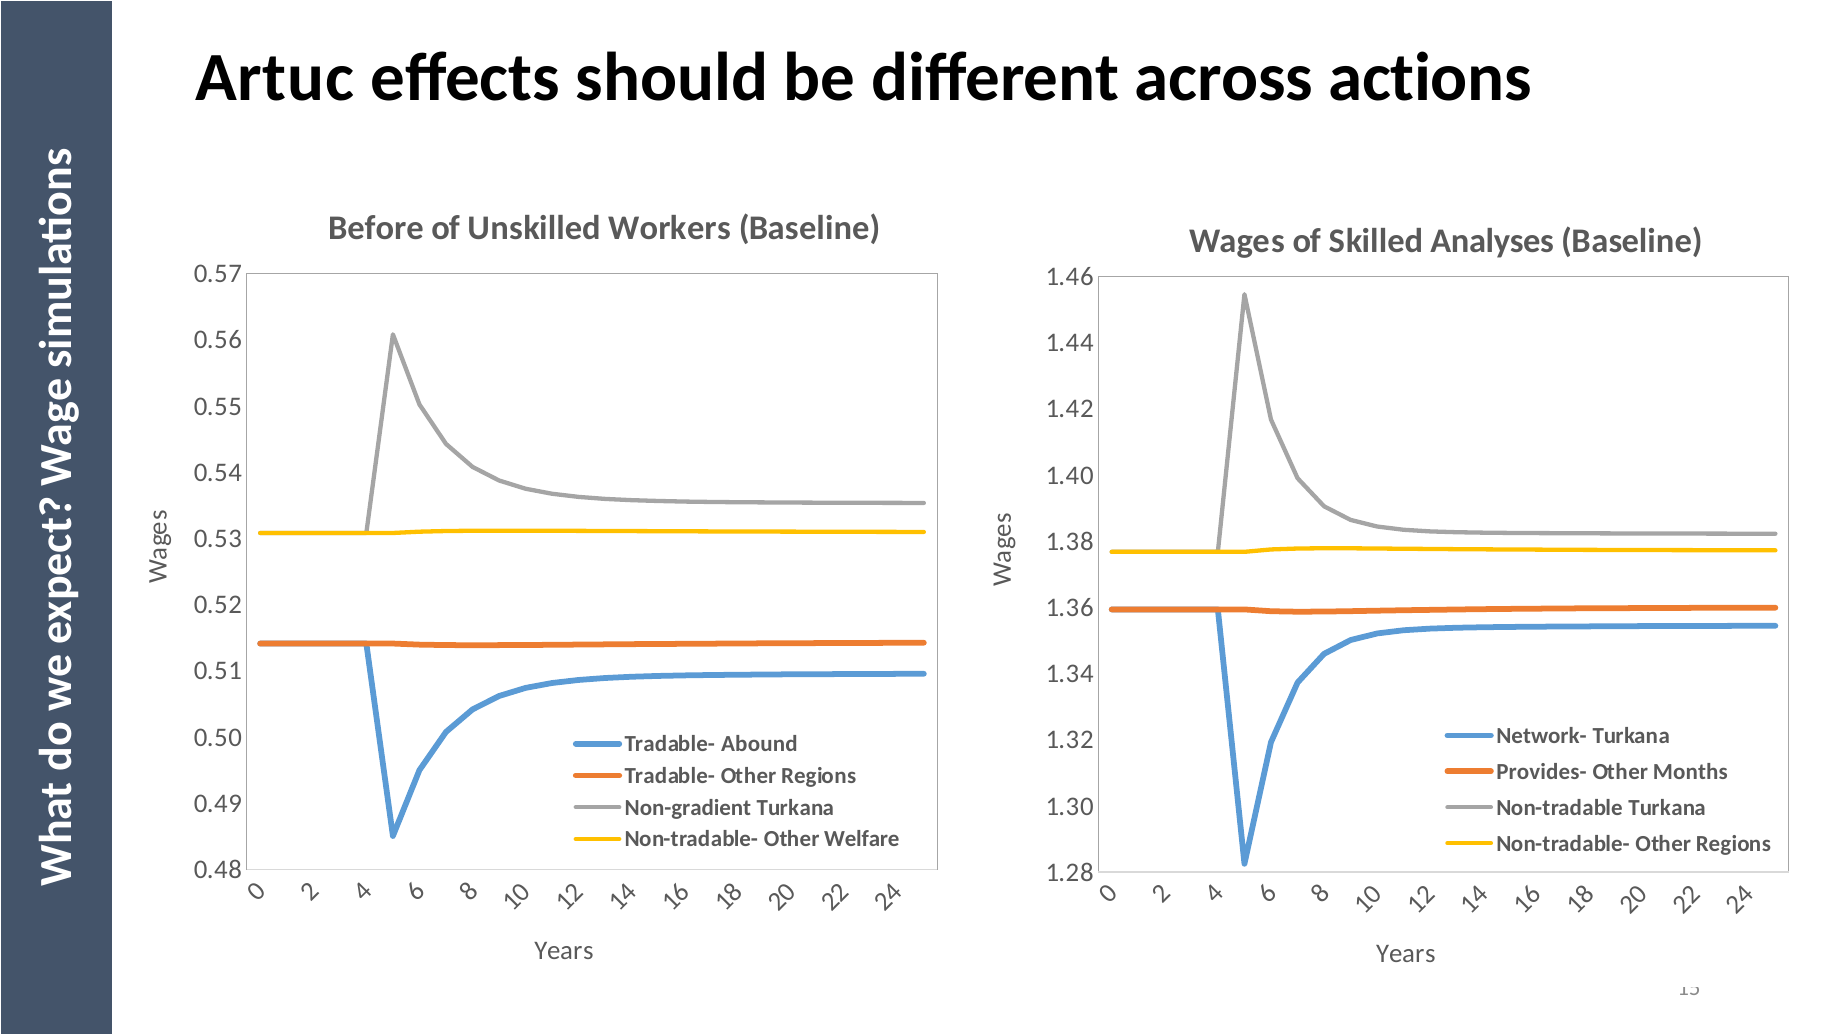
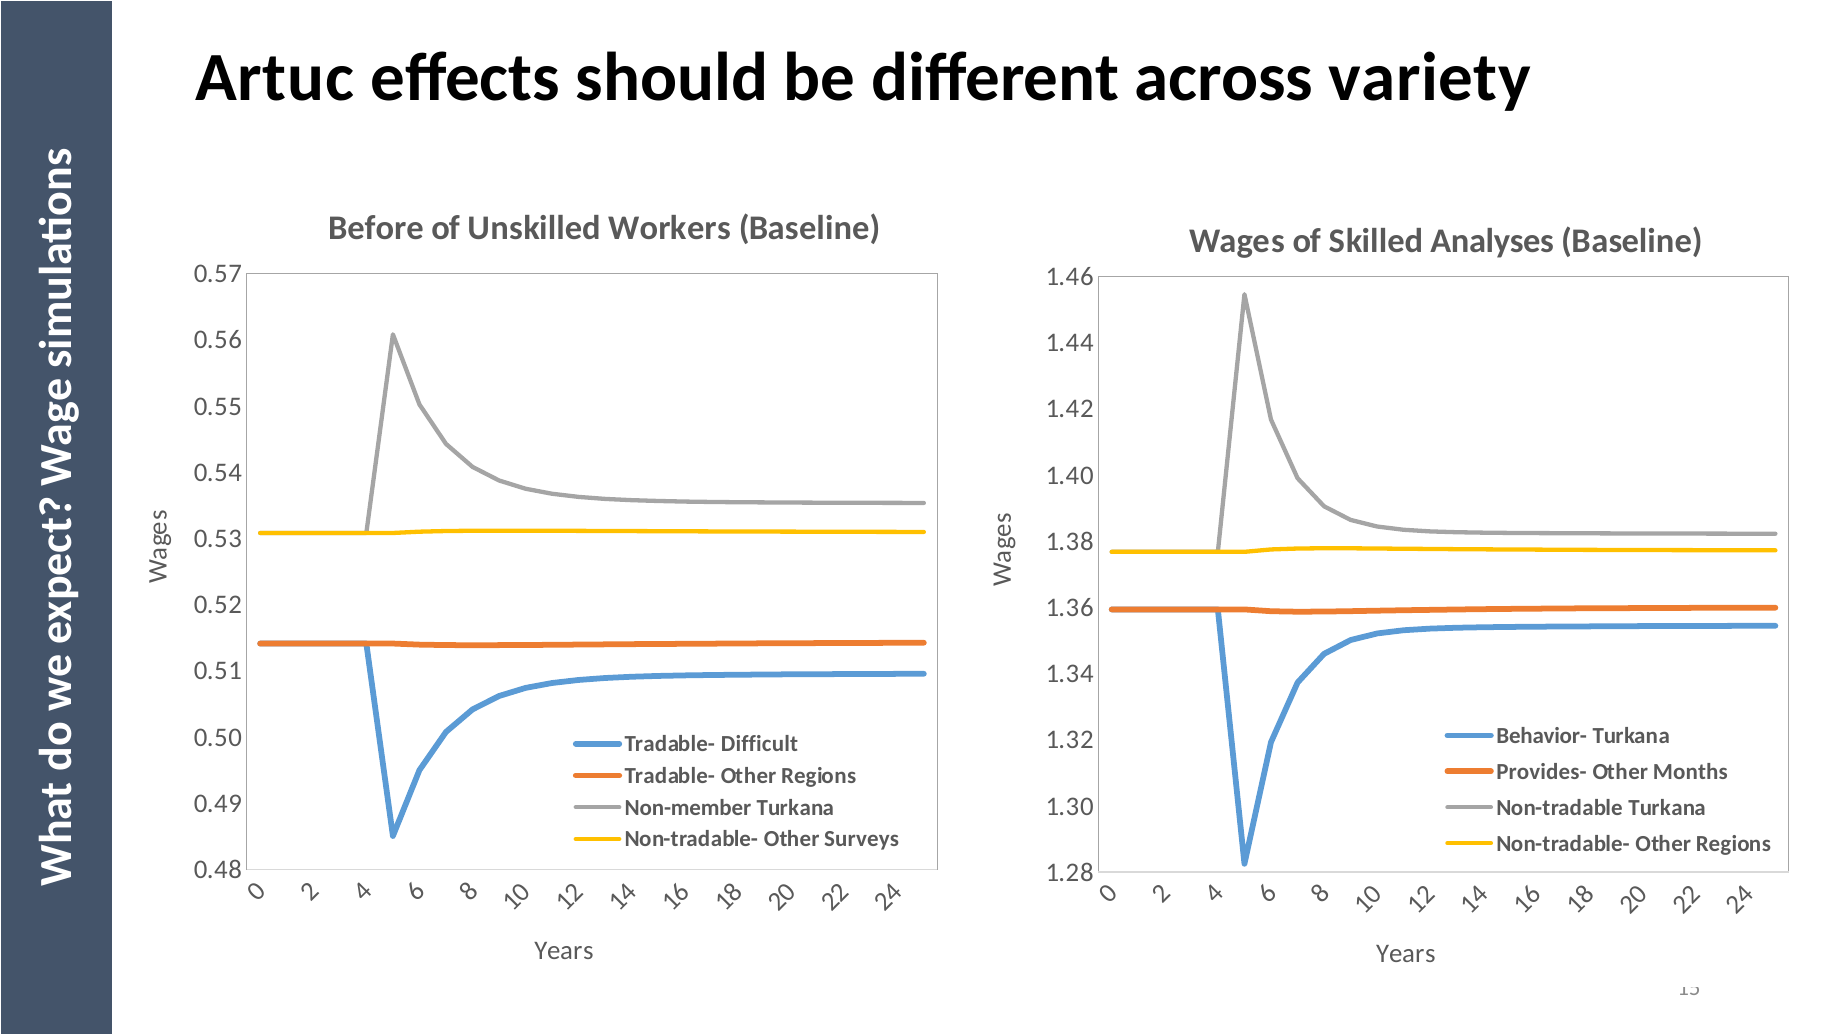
actions: actions -> variety
Network-: Network- -> Behavior-
Abound: Abound -> Difficult
Non-gradient: Non-gradient -> Non-member
Welfare: Welfare -> Surveys
